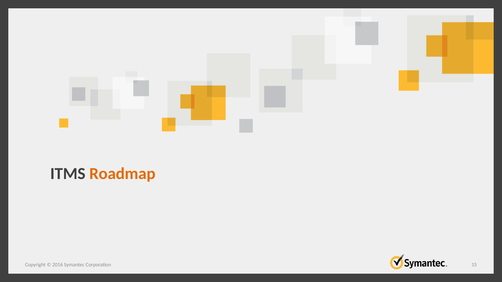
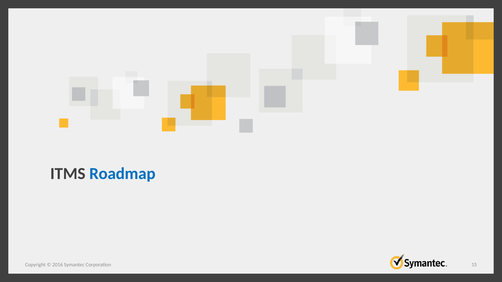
Roadmap colour: orange -> blue
